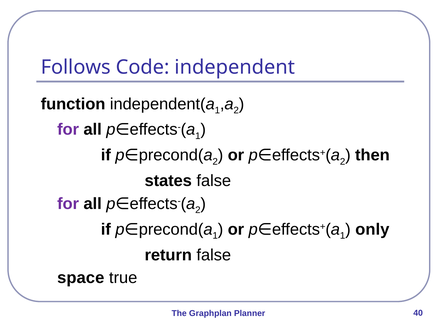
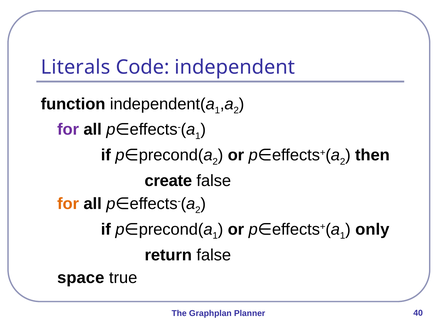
Follows: Follows -> Literals
states: states -> create
for at (68, 204) colour: purple -> orange
